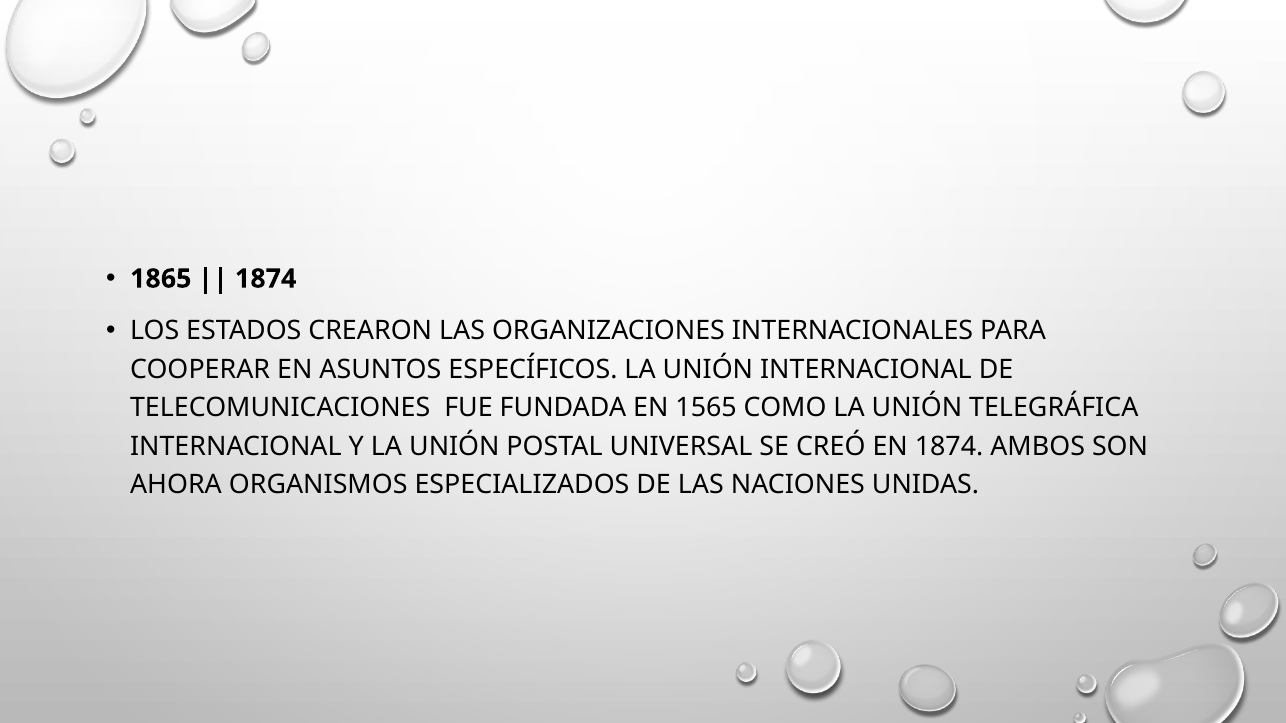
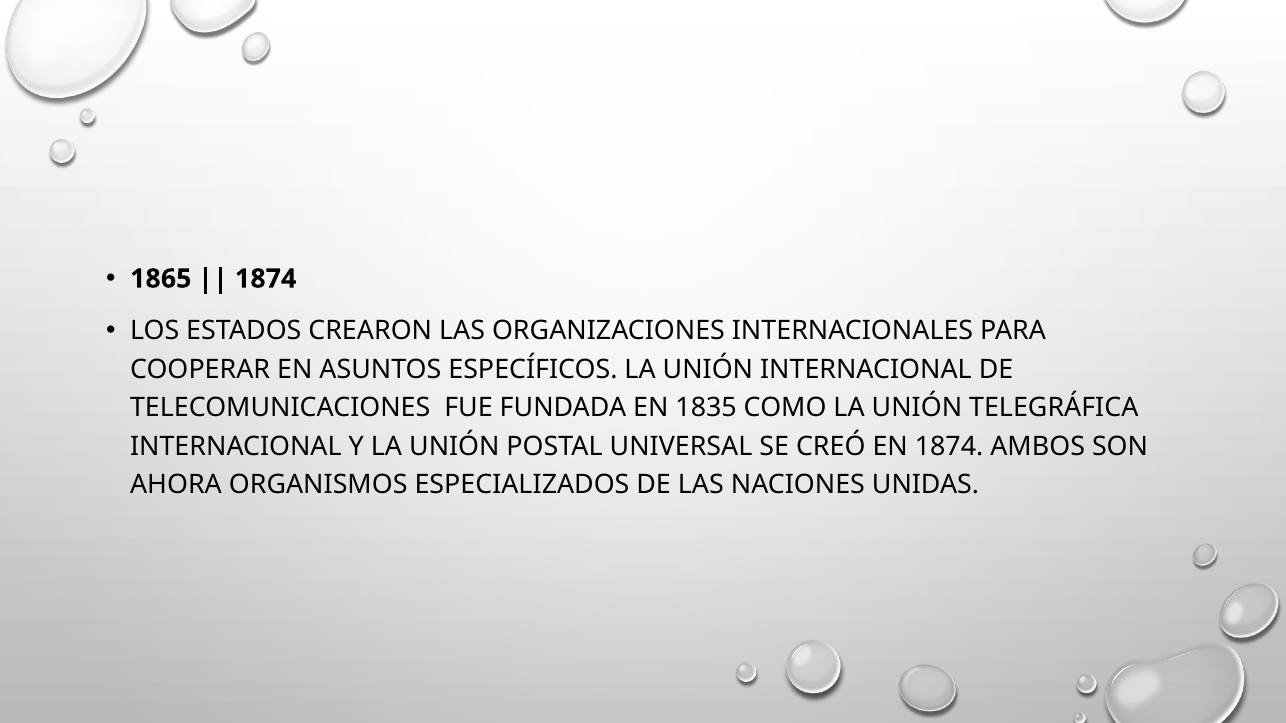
1565: 1565 -> 1835
